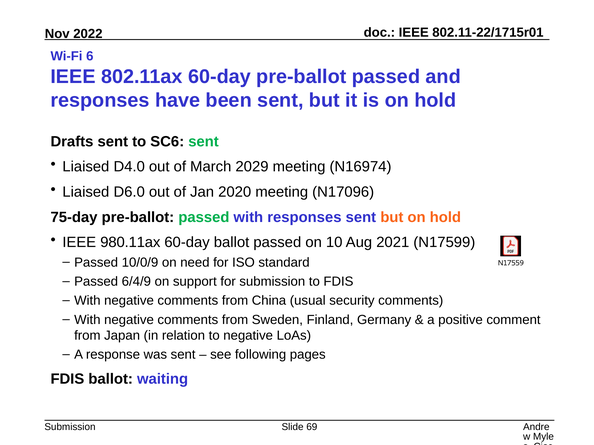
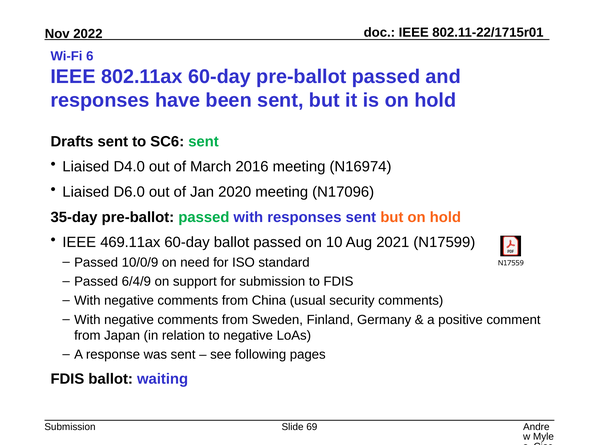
2029: 2029 -> 2016
75-day: 75-day -> 35-day
980.11ax: 980.11ax -> 469.11ax
